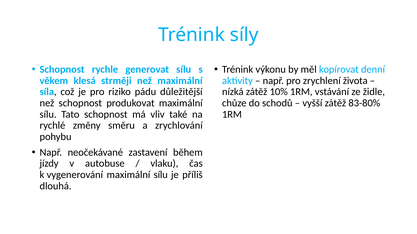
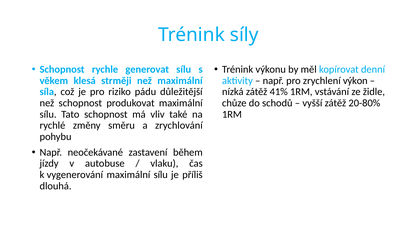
života: života -> výkon
10%: 10% -> 41%
83-80%: 83-80% -> 20-80%
